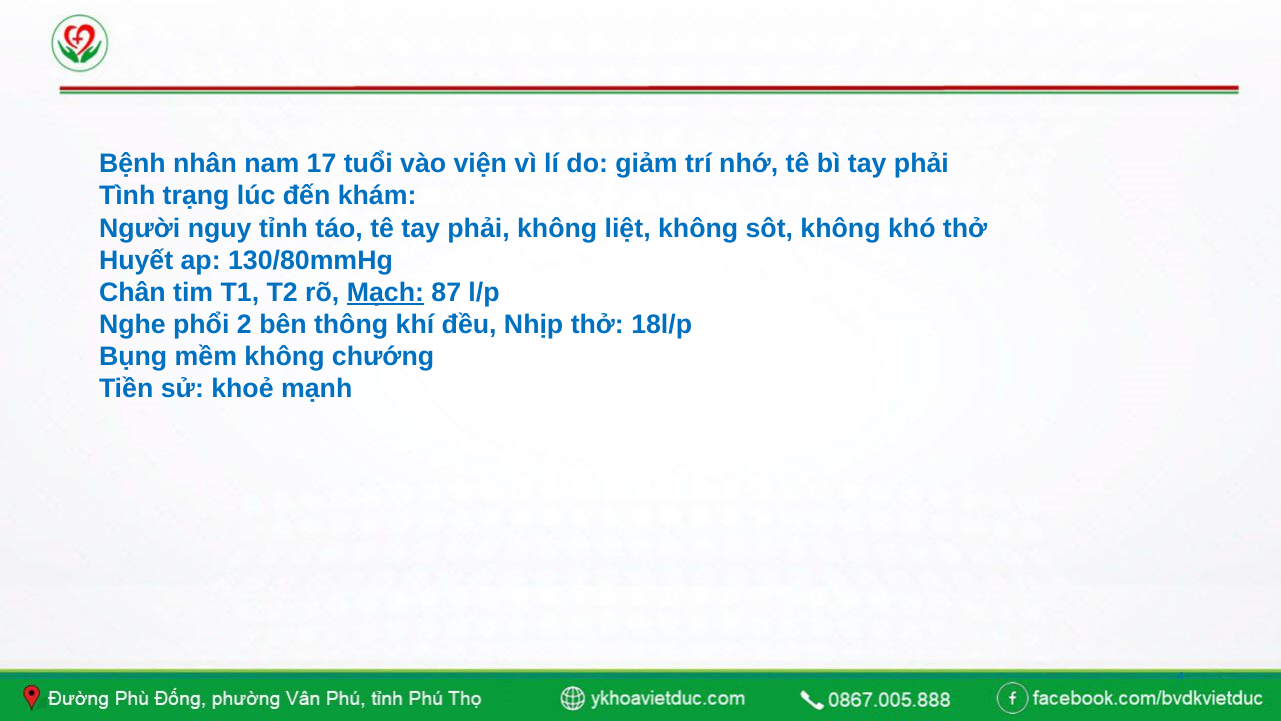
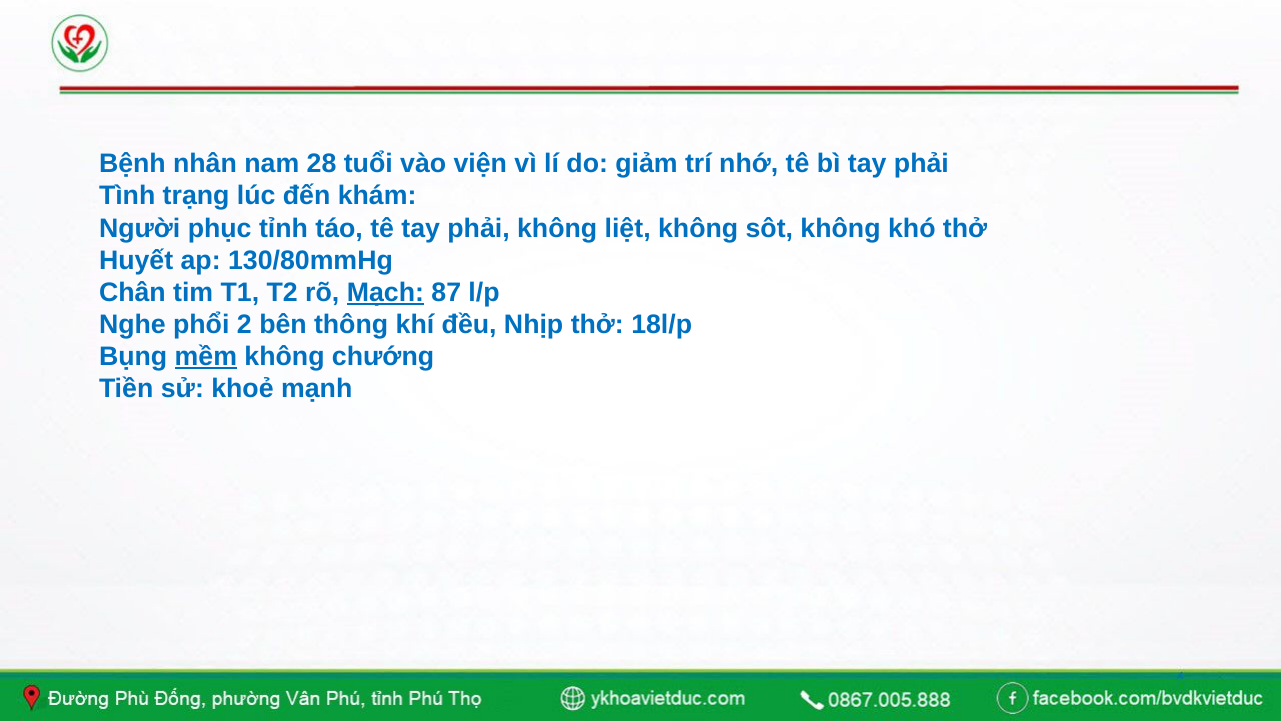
17: 17 -> 28
nguy: nguy -> phục
mềm underline: none -> present
